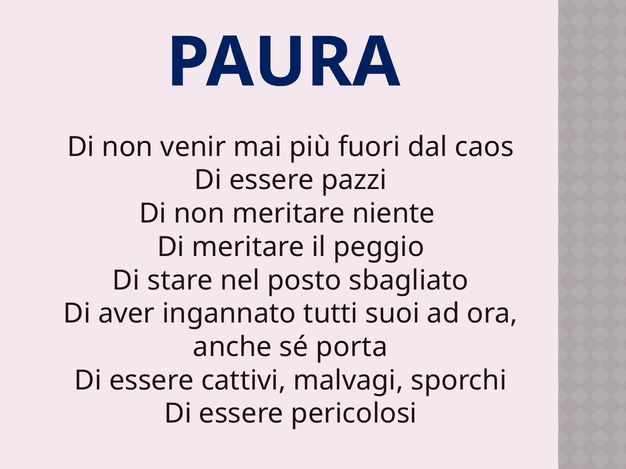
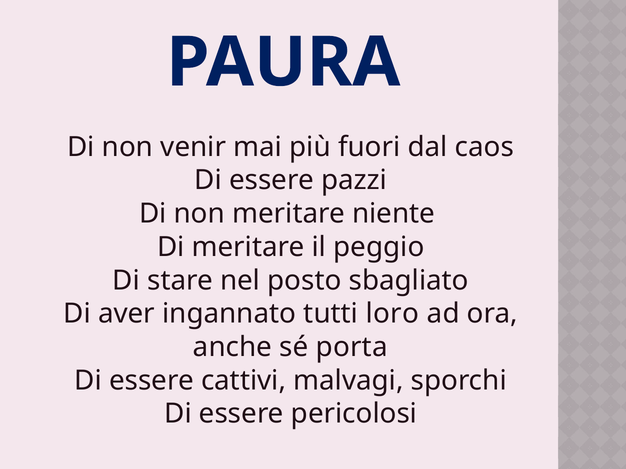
suoi: suoi -> loro
